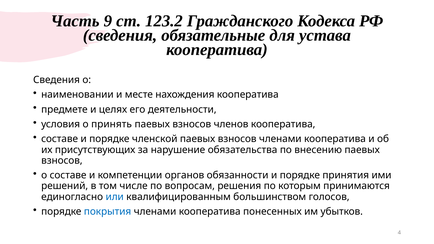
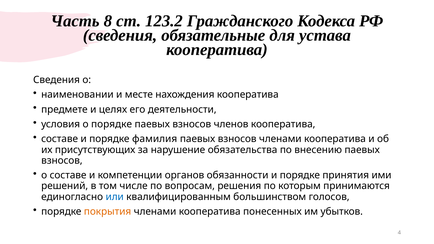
9: 9 -> 8
о принять: принять -> порядке
членской: членской -> фамилия
покрытия colour: blue -> orange
